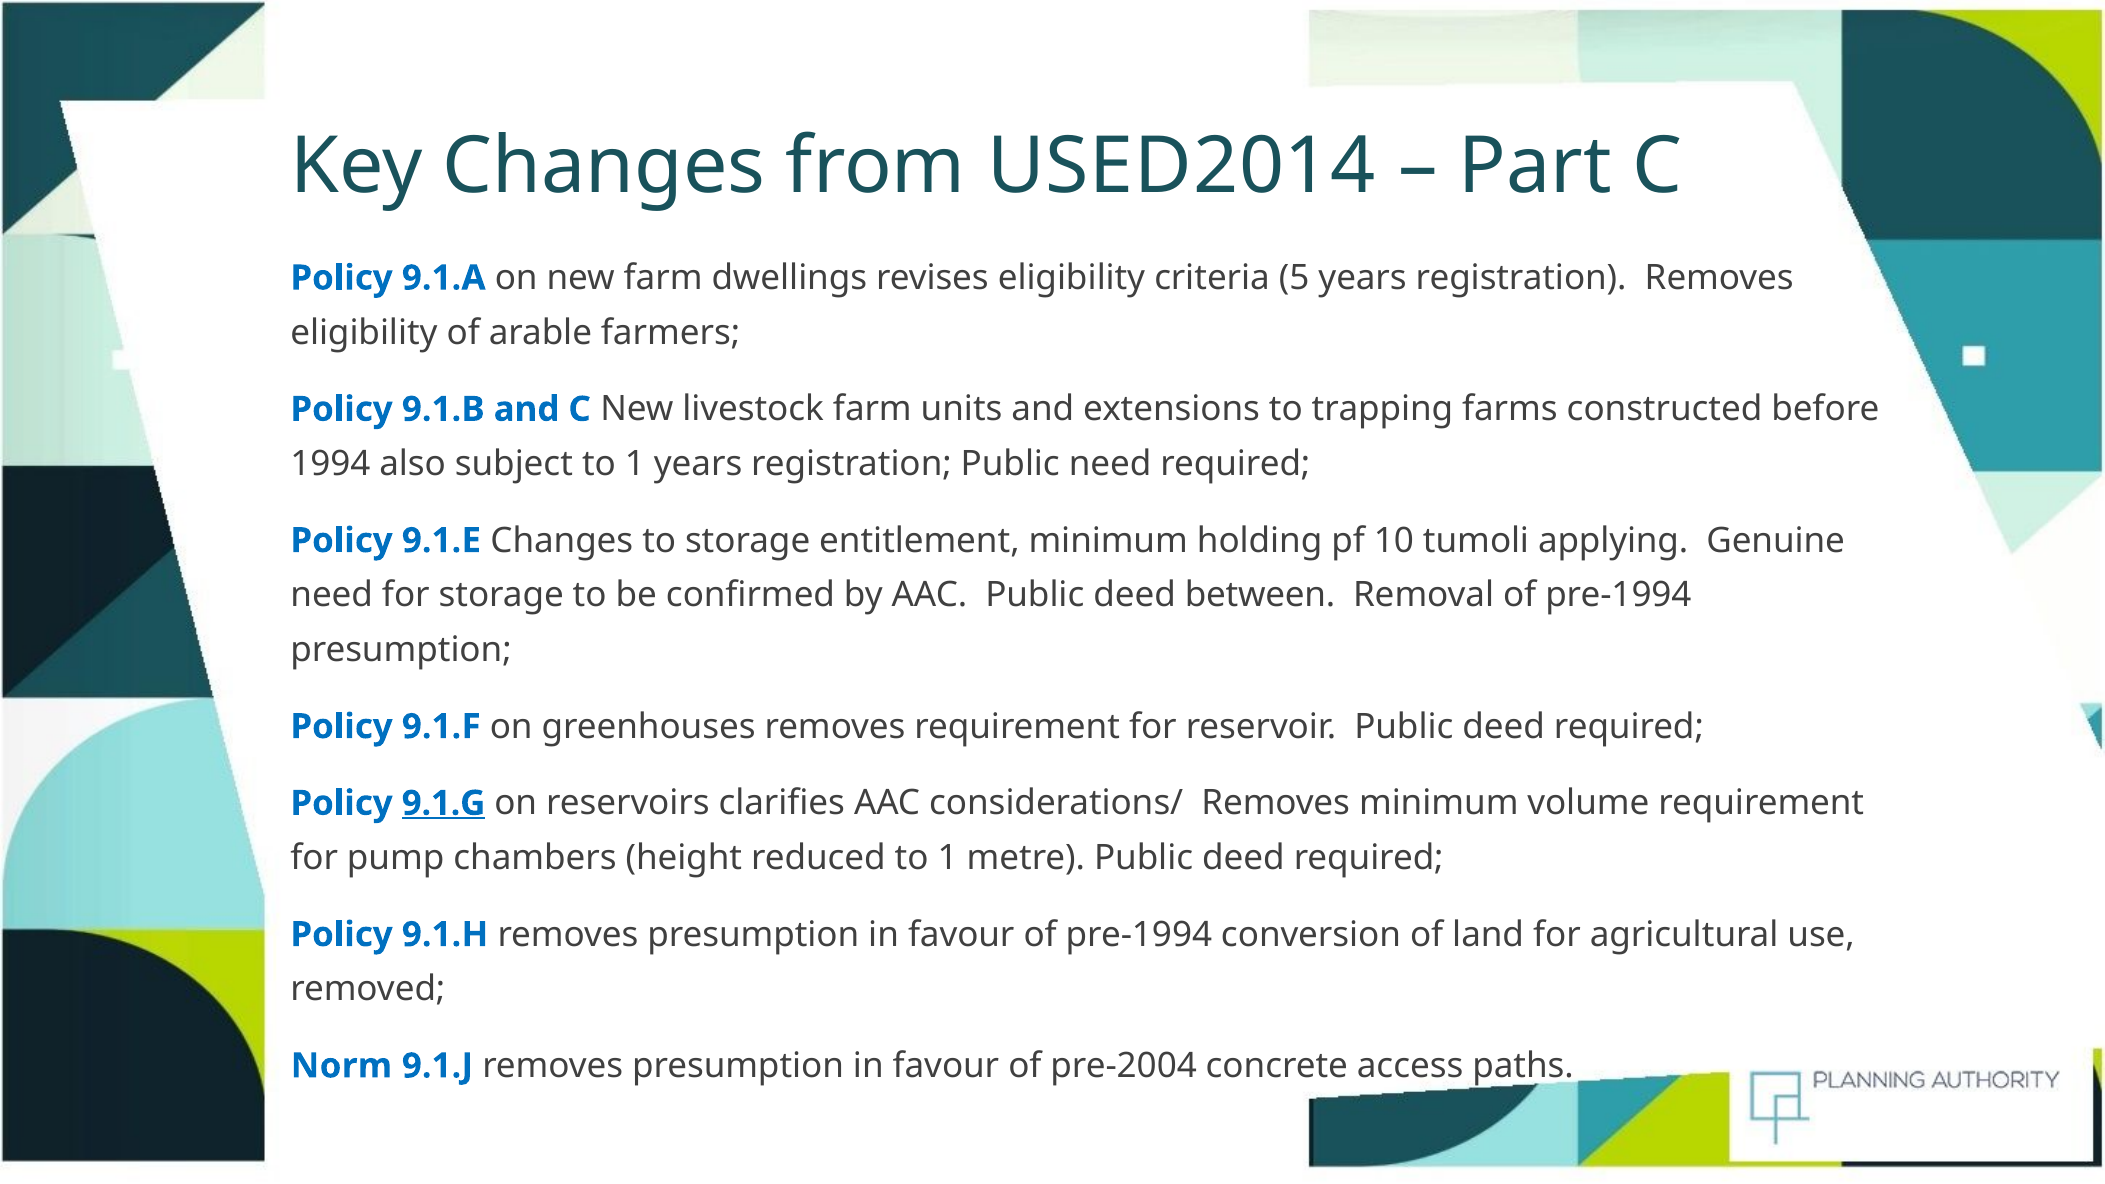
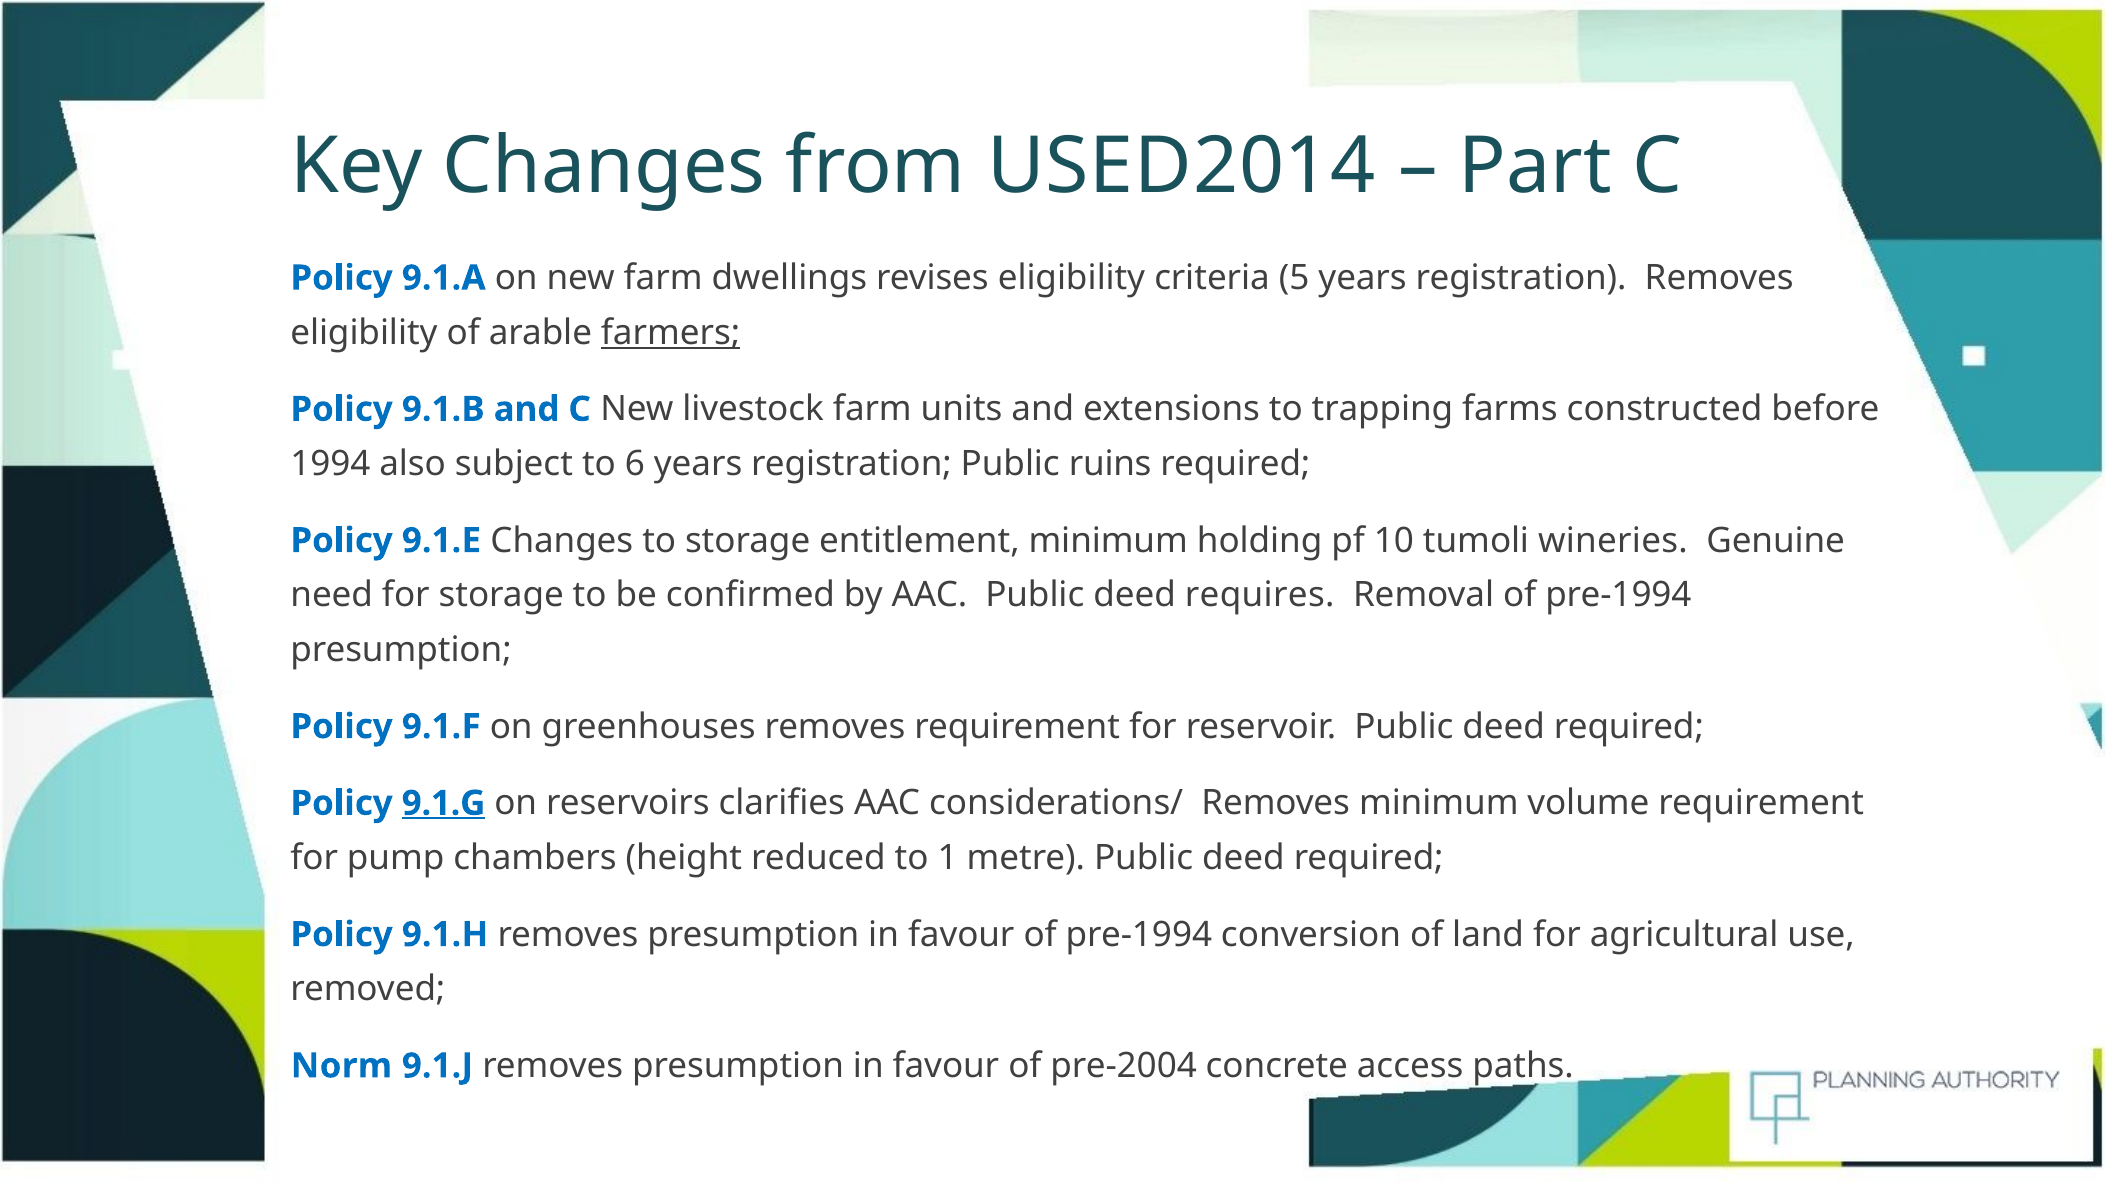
farmers underline: none -> present
subject to 1: 1 -> 6
Public need: need -> ruins
applying: applying -> wineries
between: between -> requires
